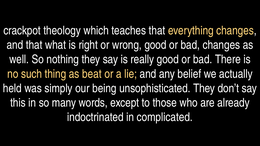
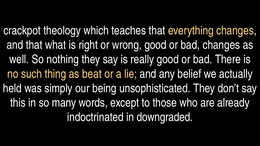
complicated: complicated -> downgraded
